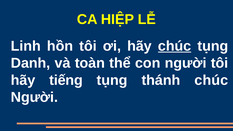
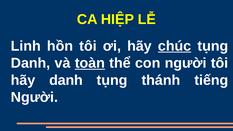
toàn underline: none -> present
hãy tiếng: tiếng -> danh
thánh chúc: chúc -> tiếng
